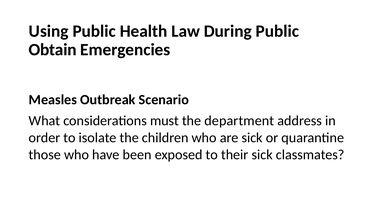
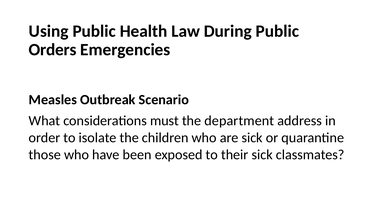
Obtain: Obtain -> Orders
